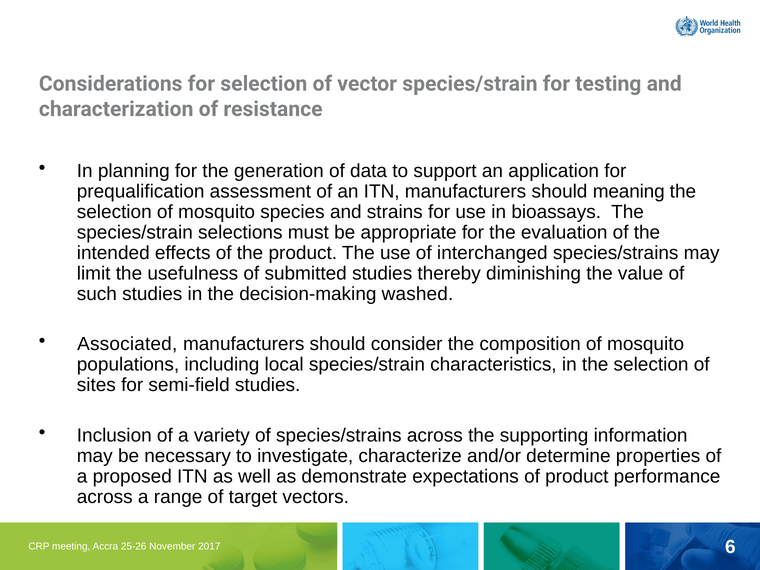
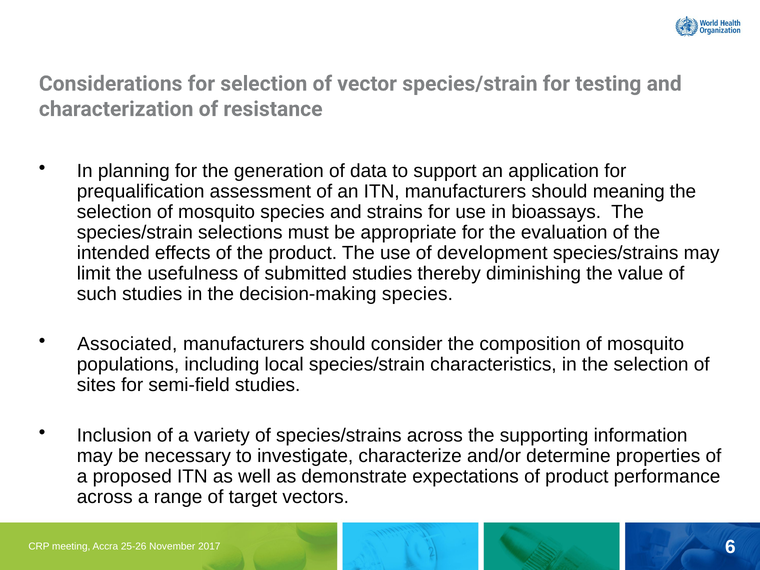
interchanged: interchanged -> development
decision-making washed: washed -> species
